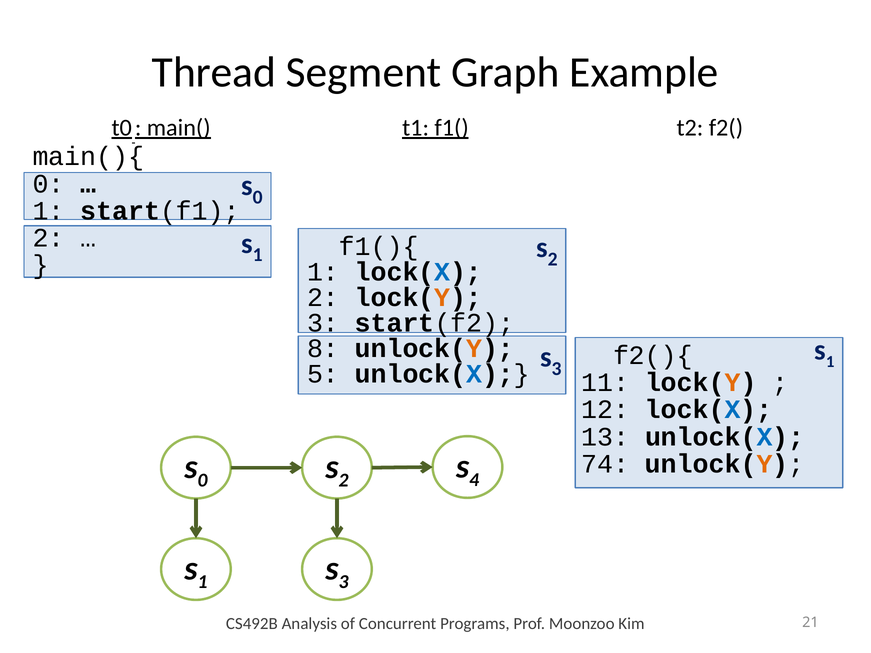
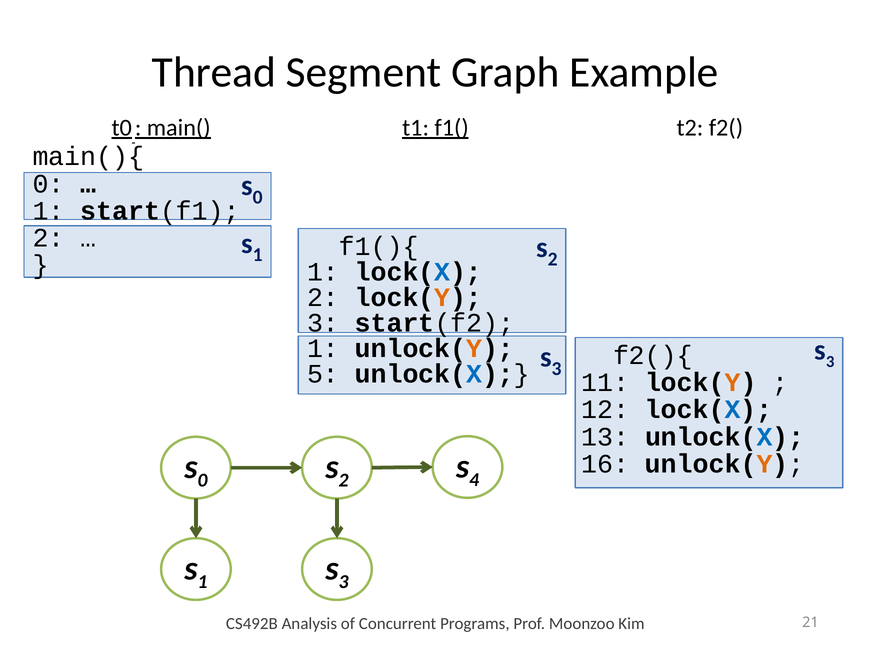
1 at (830, 362): 1 -> 3
8 at (323, 349): 8 -> 1
74: 74 -> 16
